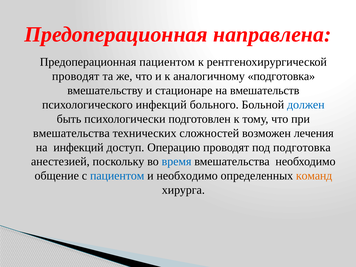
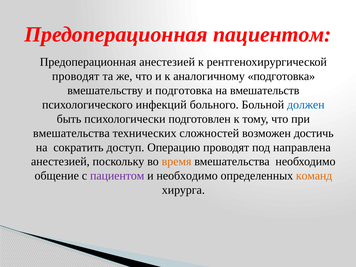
Предоперационная направлена: направлена -> пациентом
Предоперационная пациентом: пациентом -> анестезией
и стационаре: стационаре -> подготовка
лечения: лечения -> достичь
на инфекций: инфекций -> сократить
под подготовка: подготовка -> направлена
время colour: blue -> orange
пациентом at (117, 176) colour: blue -> purple
